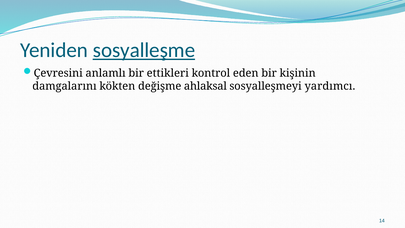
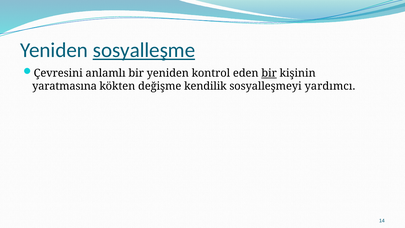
bir ettikleri: ettikleri -> yeniden
bir at (269, 73) underline: none -> present
damgalarını: damgalarını -> yaratmasına
ahlaksal: ahlaksal -> kendilik
